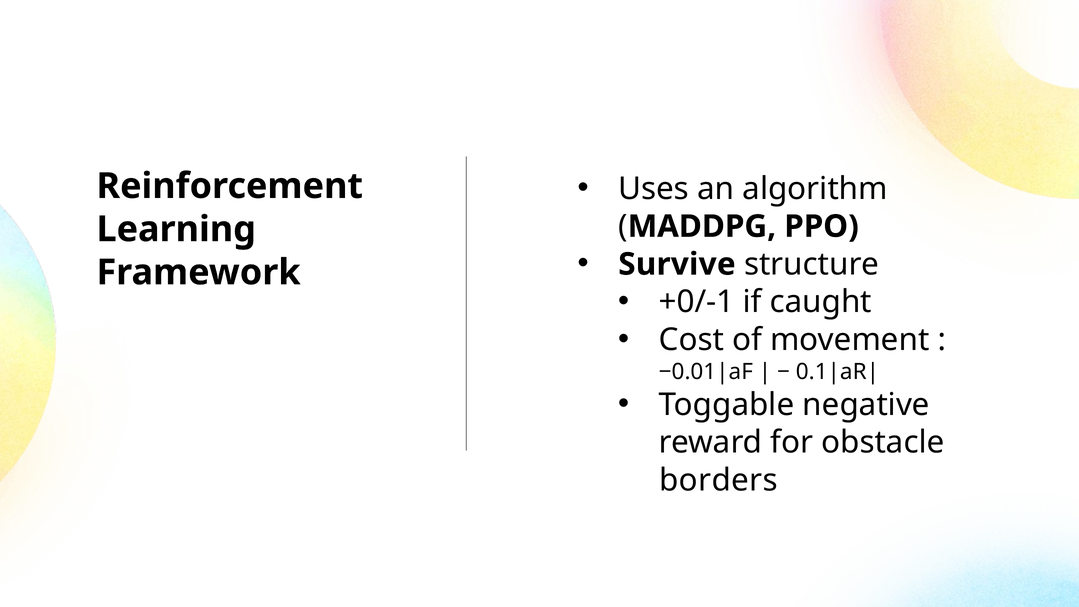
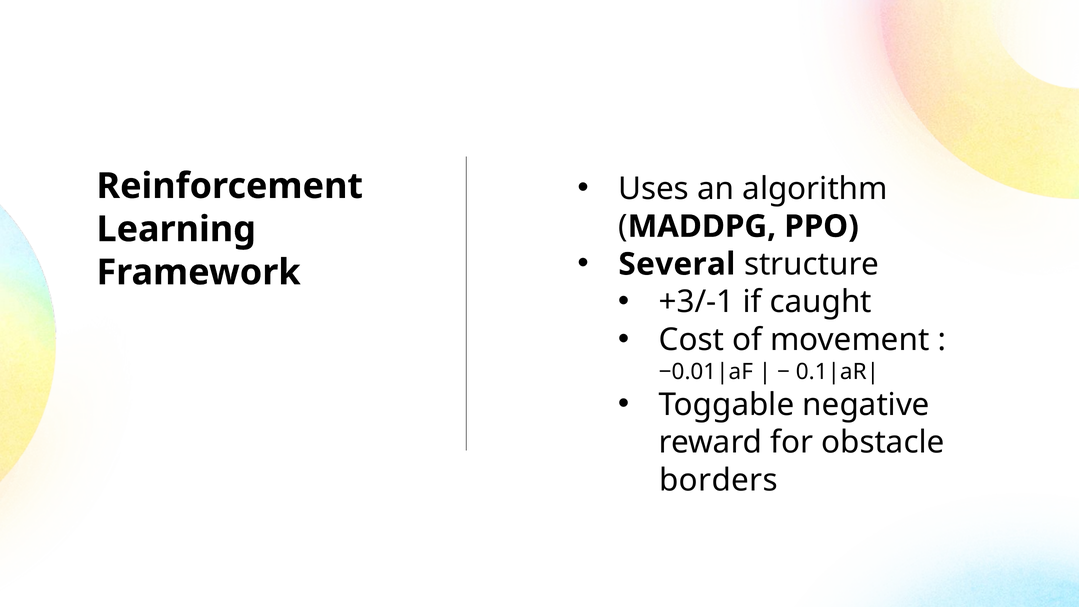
Survive: Survive -> Several
+0/-1: +0/-1 -> +3/-1
